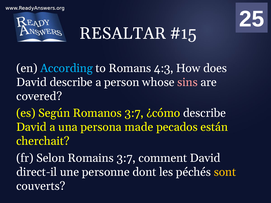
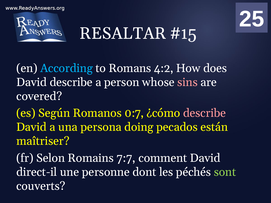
4:3: 4:3 -> 4:2
Romanos 3:7: 3:7 -> 0:7
describe at (204, 113) colour: white -> pink
made: made -> doing
cherchait: cherchait -> maîtriser
Romains 3:7: 3:7 -> 7:7
sont colour: yellow -> light green
